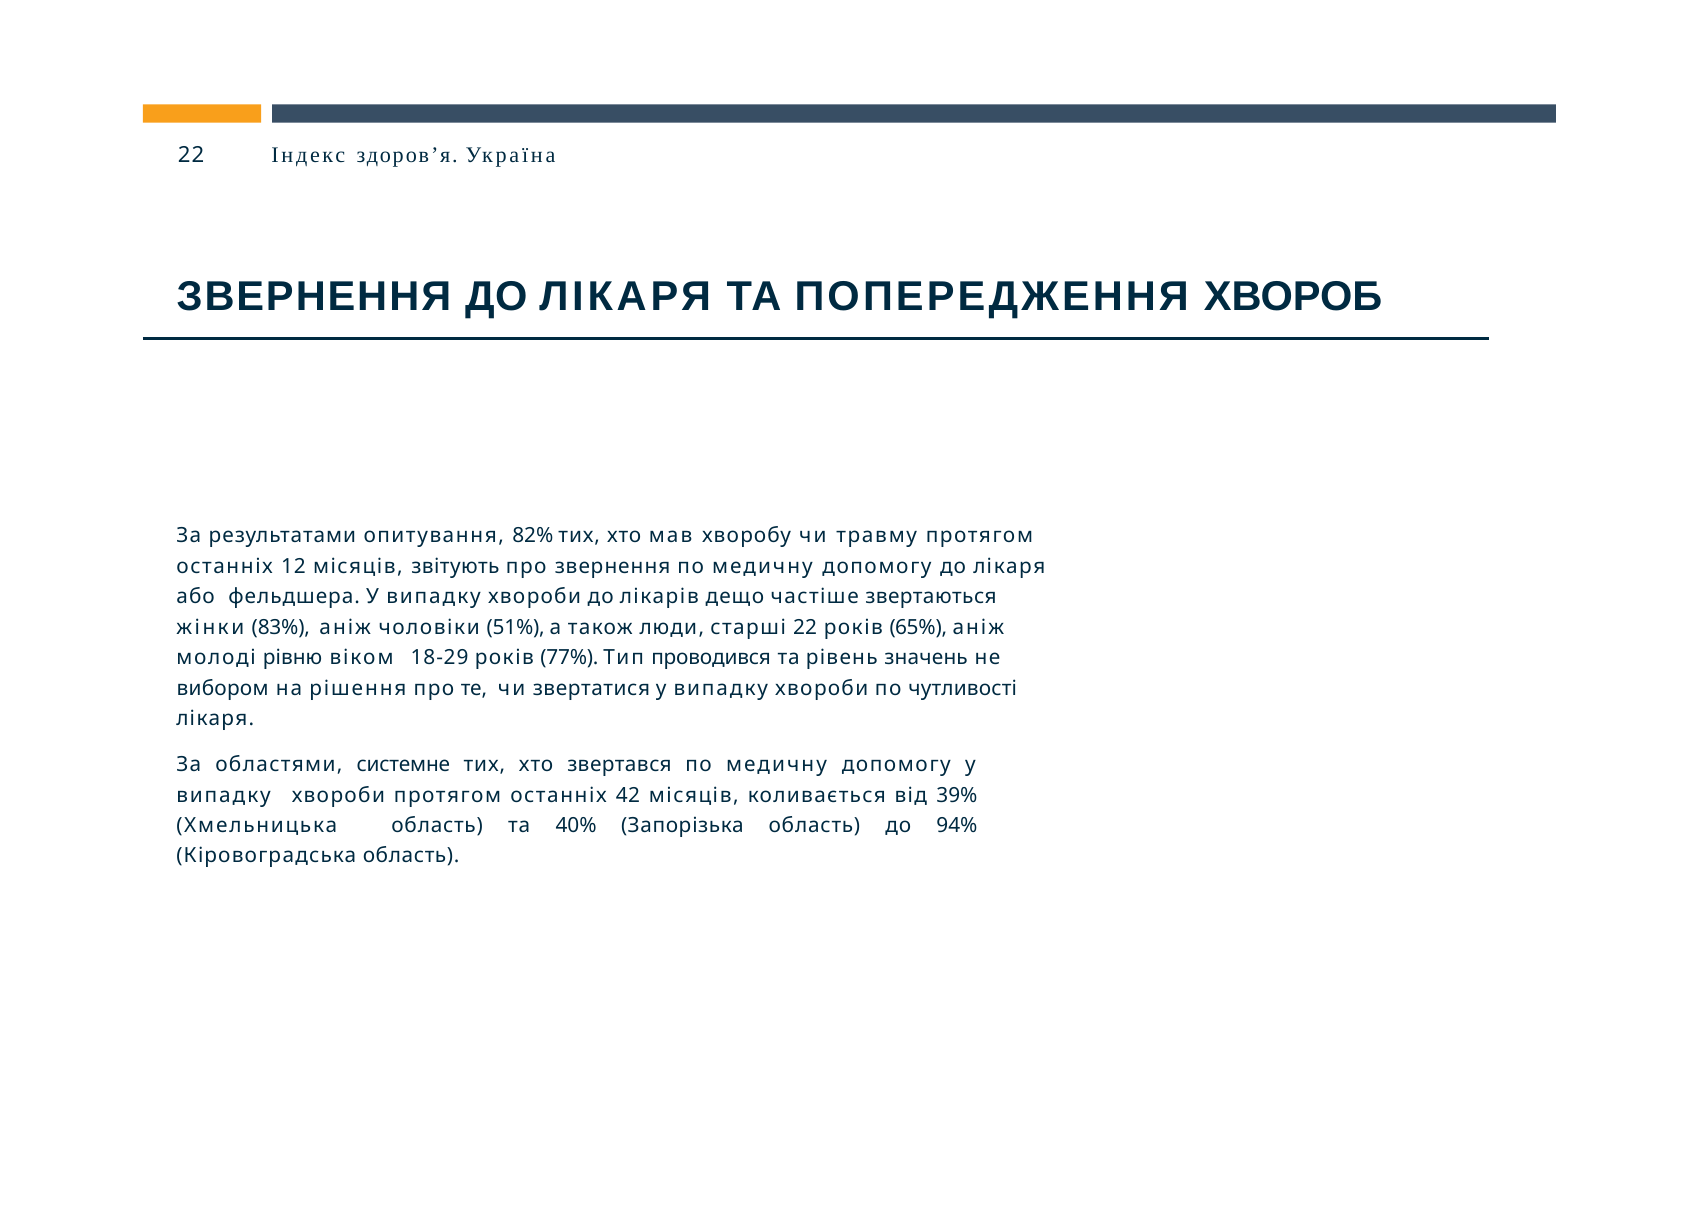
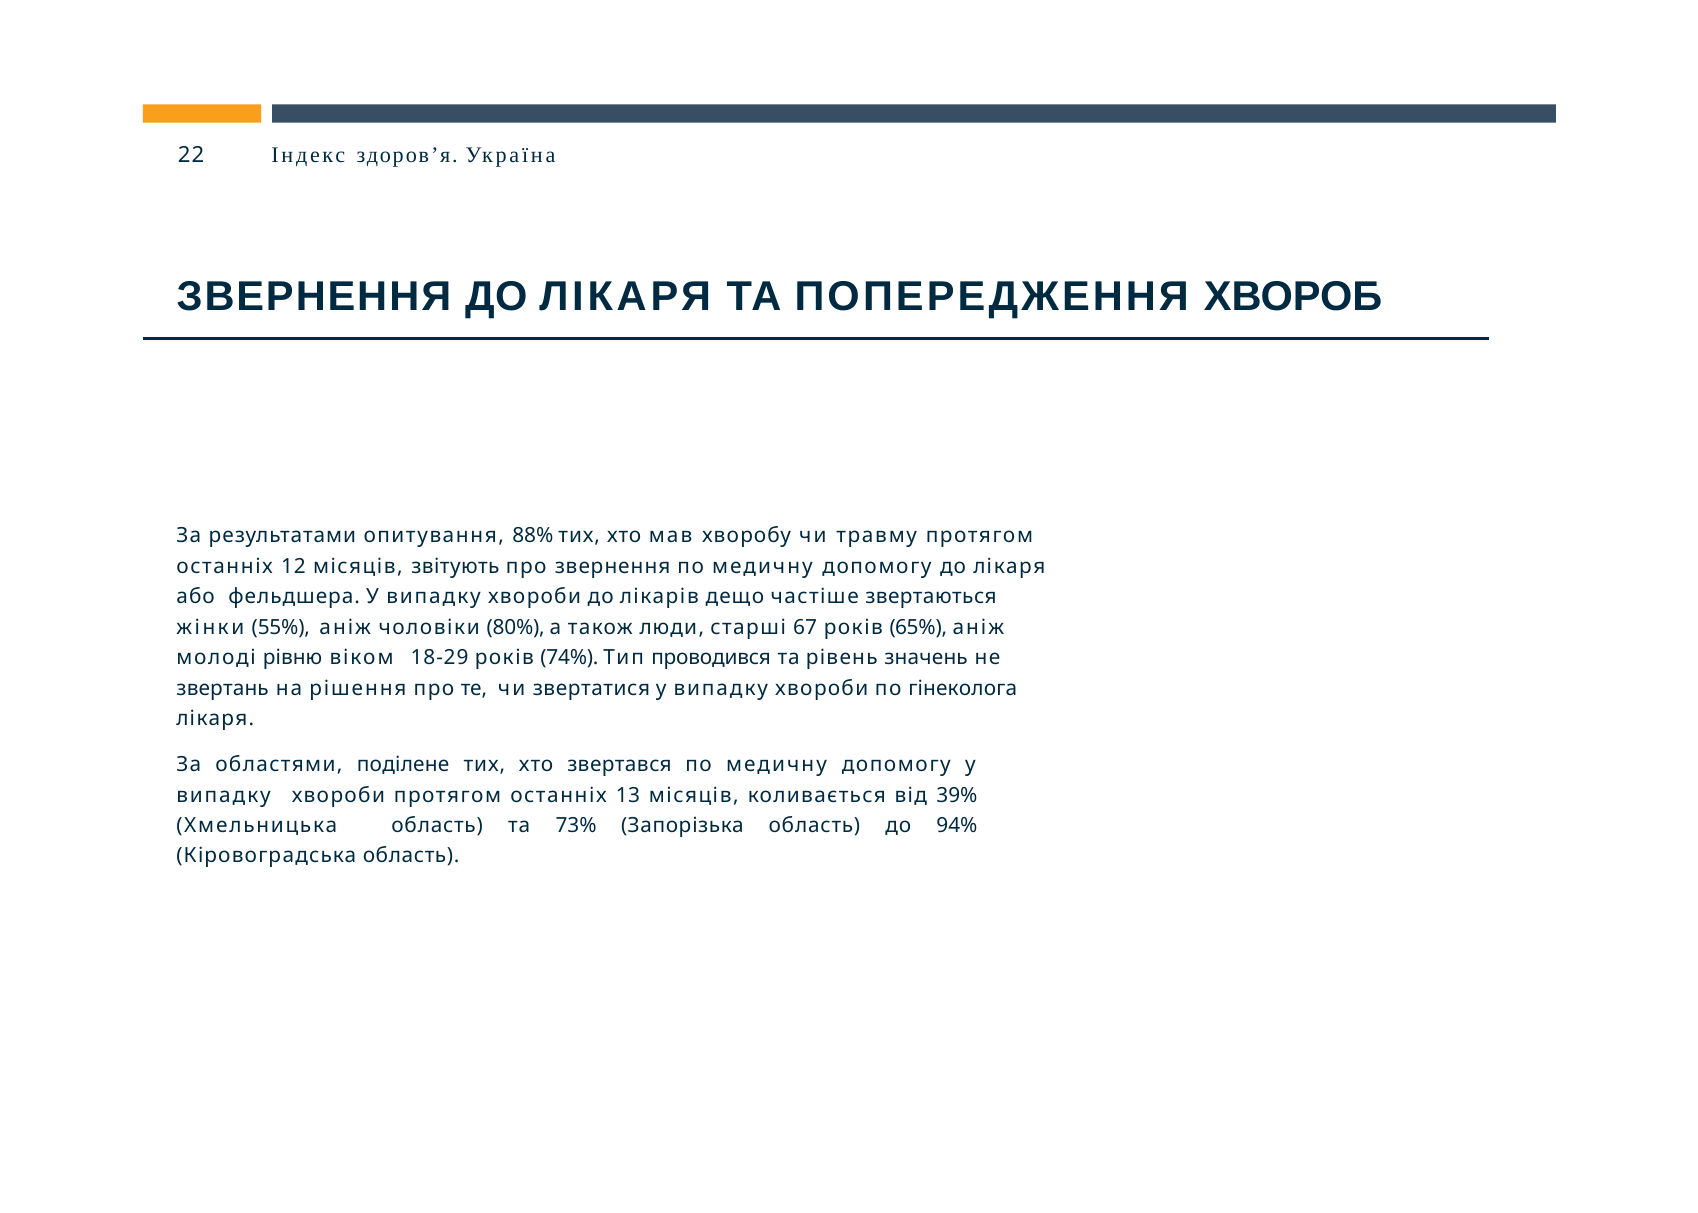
82%: 82% -> 88%
83%: 83% -> 55%
51%: 51% -> 80%
старші 22: 22 -> 67
77%: 77% -> 74%
вибором: вибором -> звертань
чутливості: чутливості -> гінеколога
системне: системне -> поділене
42: 42 -> 13
40%: 40% -> 73%
